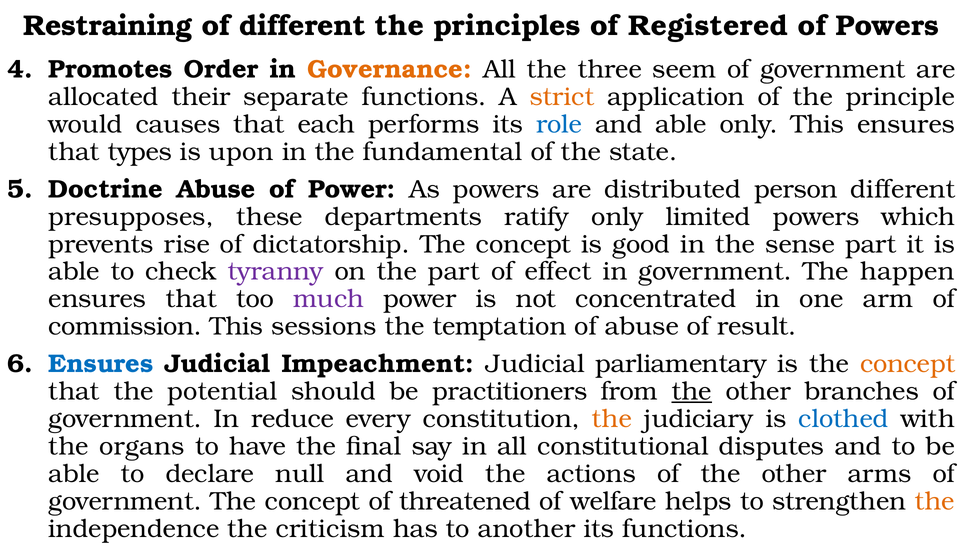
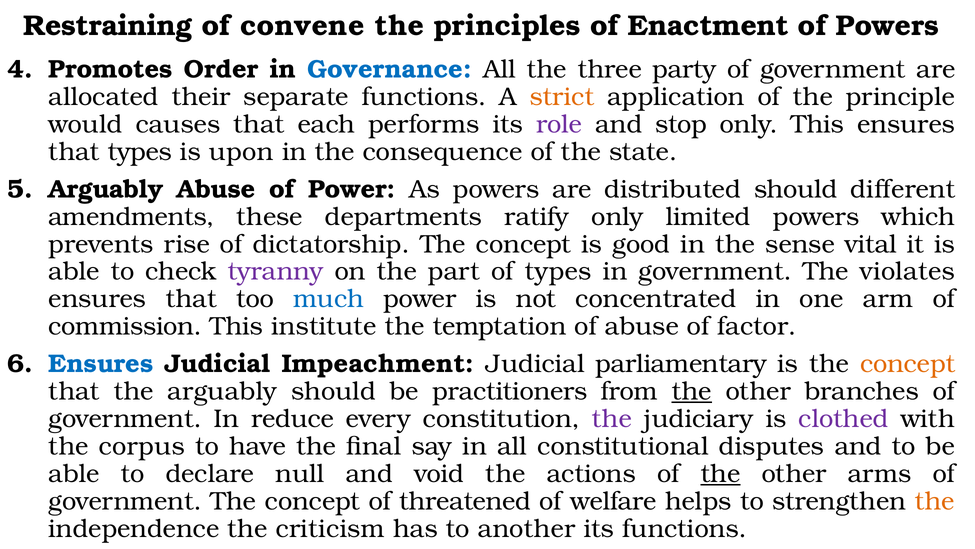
of different: different -> convene
Registered: Registered -> Enactment
Governance colour: orange -> blue
seem: seem -> party
role colour: blue -> purple
and able: able -> stop
fundamental: fundamental -> consequence
Doctrine at (106, 189): Doctrine -> Arguably
distributed person: person -> should
presupposes: presupposes -> amendments
sense part: part -> vital
of effect: effect -> types
happen: happen -> violates
much colour: purple -> blue
sessions: sessions -> institute
result: result -> factor
the potential: potential -> arguably
the at (612, 419) colour: orange -> purple
clothed colour: blue -> purple
organs: organs -> corpus
the at (720, 473) underline: none -> present
